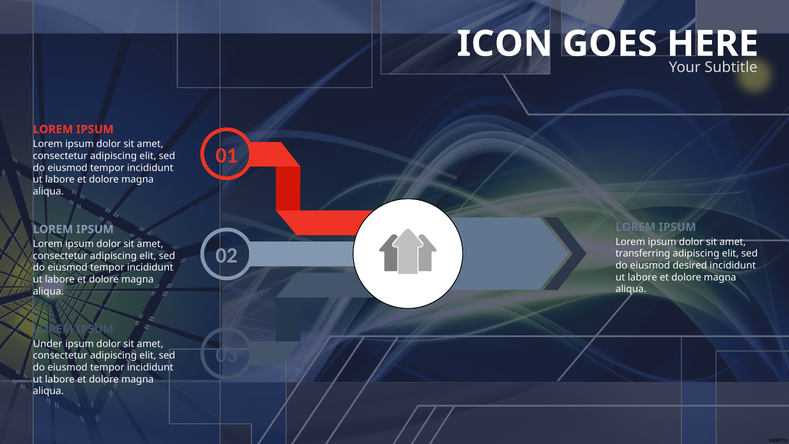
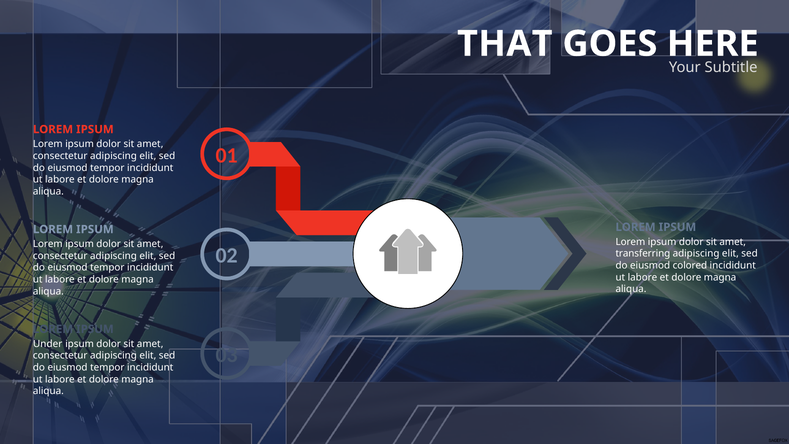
ICON: ICON -> THAT
desired: desired -> colored
